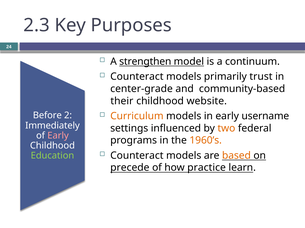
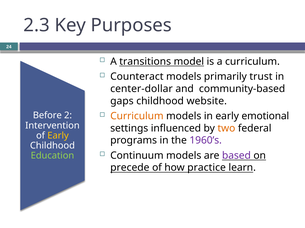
strengthen: strengthen -> transitions
a continuum: continuum -> curriculum
center-grade: center-grade -> center-dollar
their: their -> gaps
username: username -> emotional
Immediately: Immediately -> Intervention
Early at (58, 136) colour: pink -> yellow
1960’s colour: orange -> purple
Counteract at (137, 156): Counteract -> Continuum
based colour: orange -> purple
